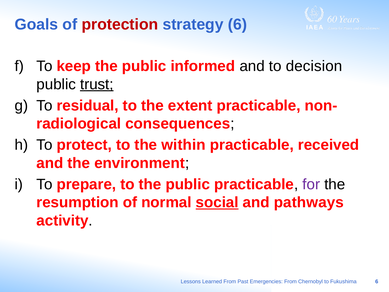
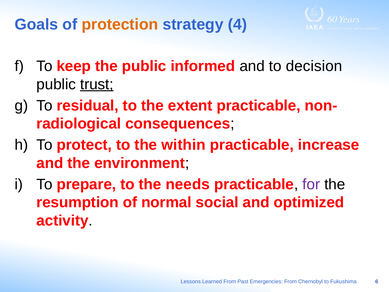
protection colour: red -> orange
strategy 6: 6 -> 4
received: received -> increase
to the public: public -> needs
social underline: present -> none
pathways: pathways -> optimized
